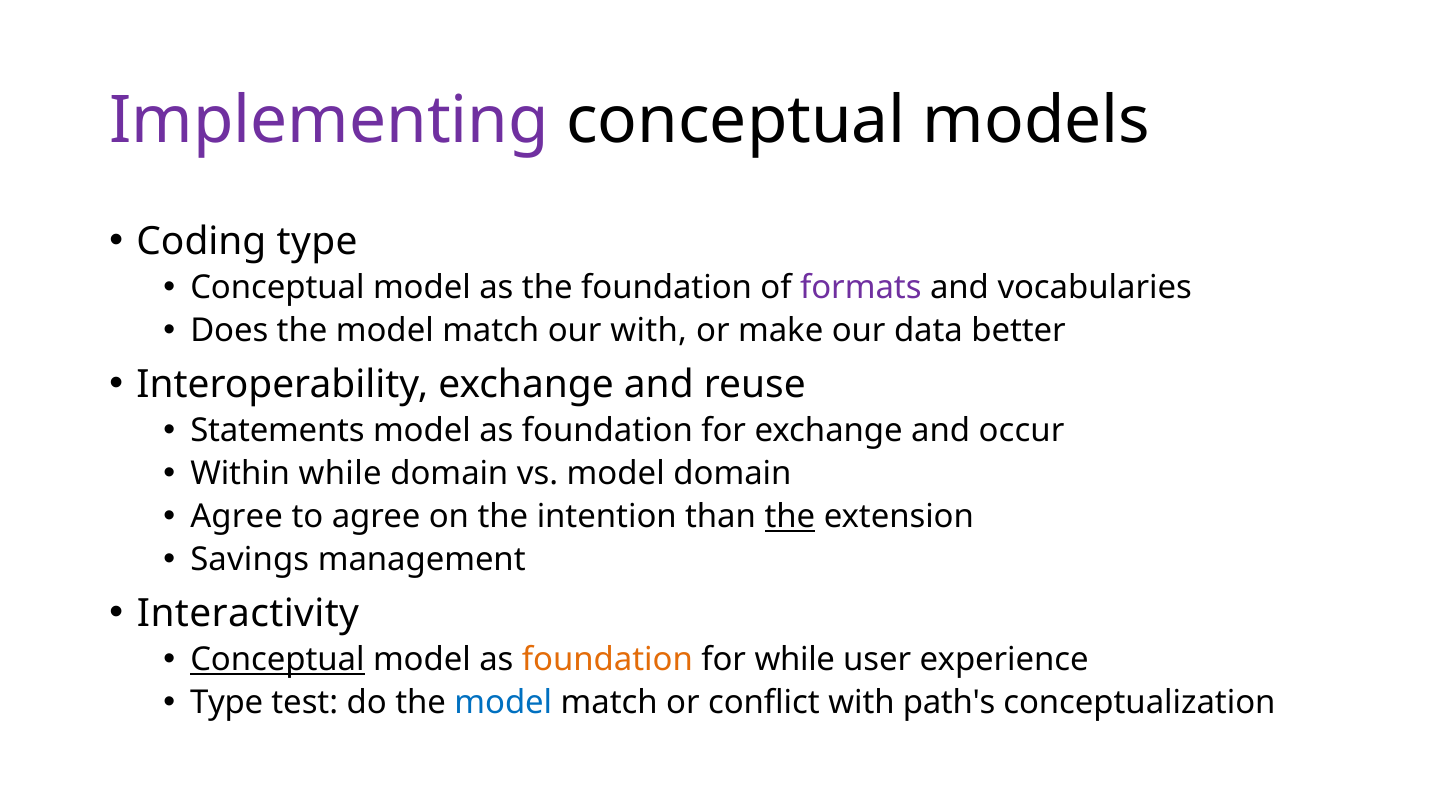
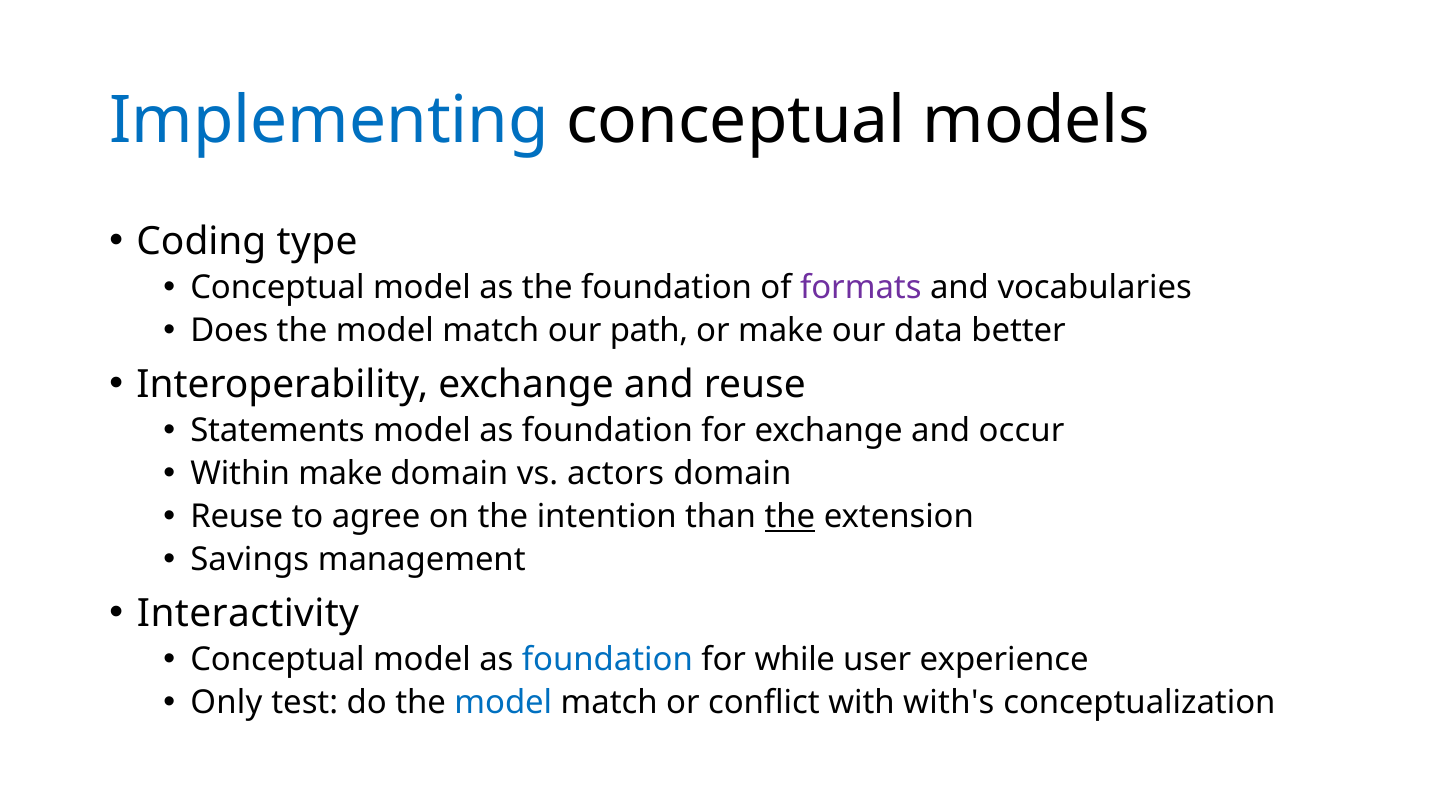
Implementing colour: purple -> blue
our with: with -> path
Within while: while -> make
vs model: model -> actors
Agree at (237, 516): Agree -> Reuse
Conceptual at (277, 659) underline: present -> none
foundation at (607, 659) colour: orange -> blue
Type at (227, 702): Type -> Only
path's: path's -> with's
